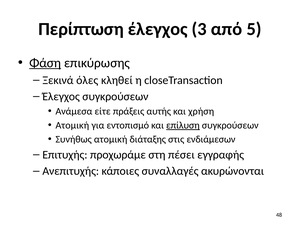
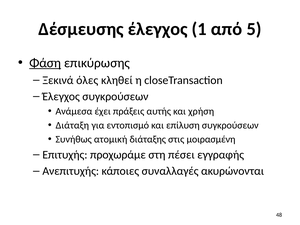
Περίπτωση: Περίπτωση -> Δέσμευσης
3: 3 -> 1
είτε: είτε -> έχει
Ατομική at (72, 125): Ατομική -> Διάταξη
επίλυση underline: present -> none
ενδιάμεσων: ενδιάμεσων -> μοιρασμένη
